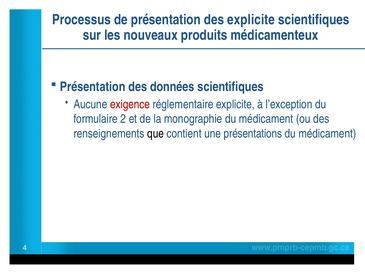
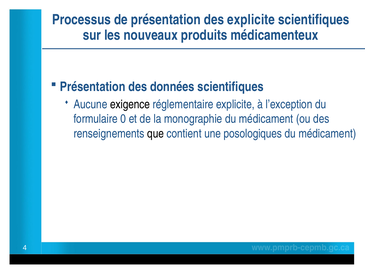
exigence colour: red -> black
2: 2 -> 0
présentations: présentations -> posologiques
